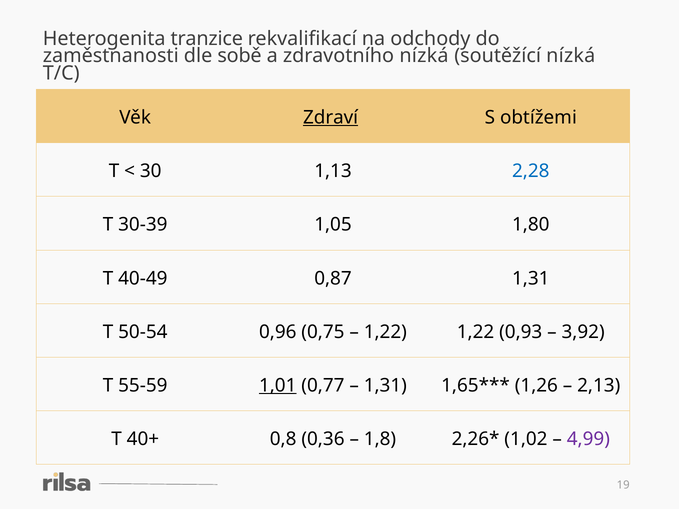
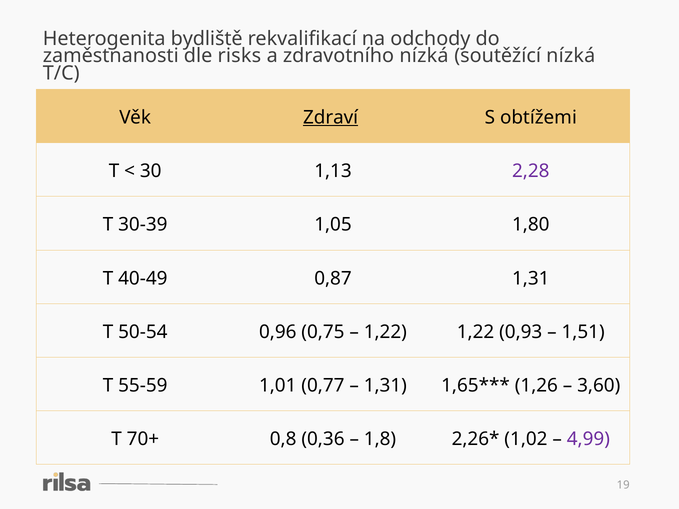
tranzice: tranzice -> bydliště
sobě: sobě -> risks
2,28 colour: blue -> purple
3,92: 3,92 -> 1,51
1,01 underline: present -> none
2,13: 2,13 -> 3,60
40+: 40+ -> 70+
